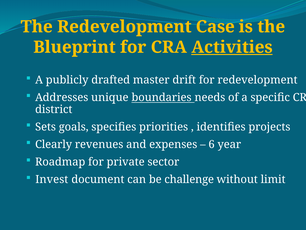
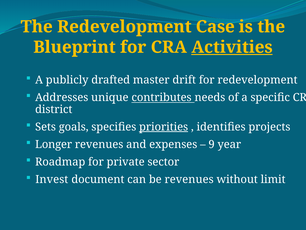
boundaries: boundaries -> contributes
priorities underline: none -> present
Clearly: Clearly -> Longer
6: 6 -> 9
be challenge: challenge -> revenues
